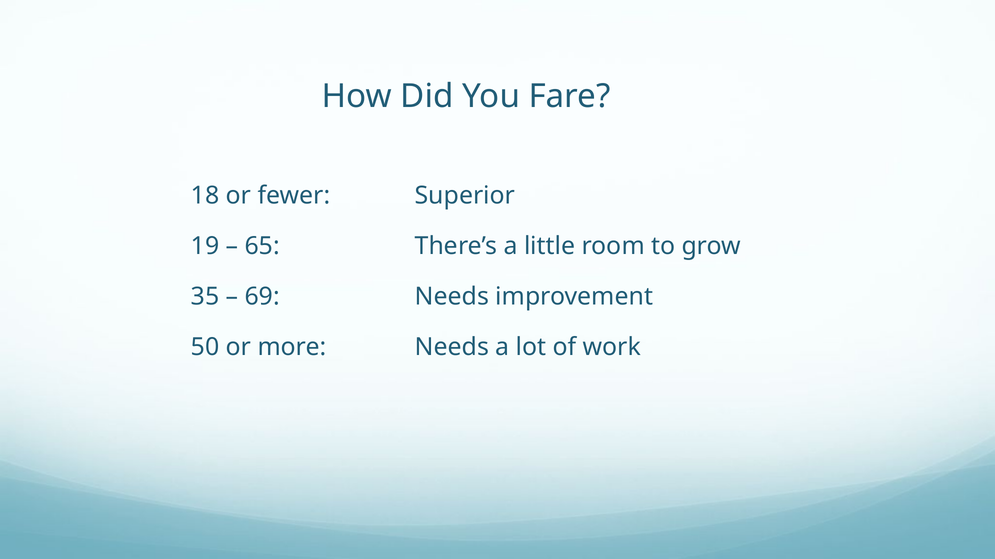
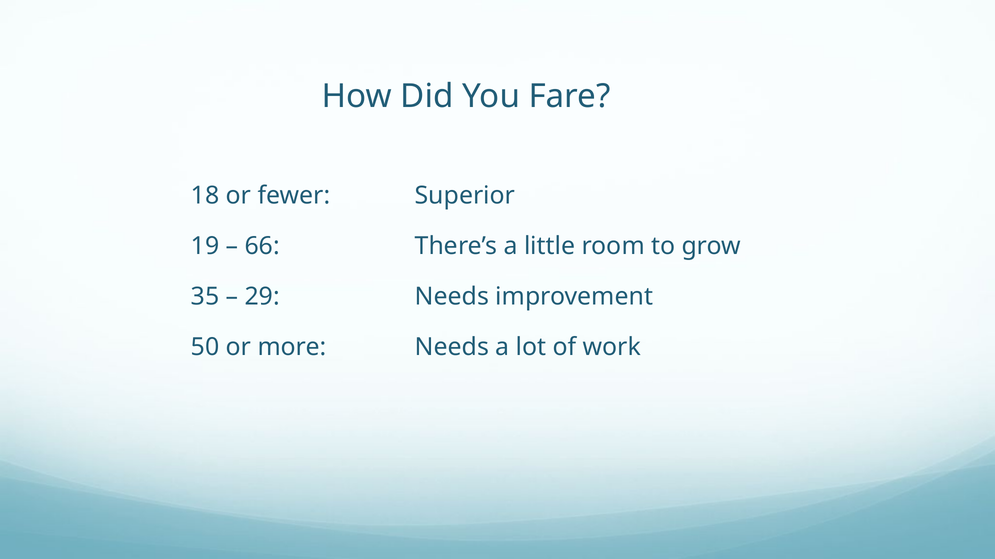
65: 65 -> 66
69: 69 -> 29
